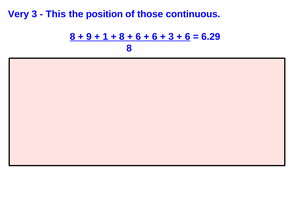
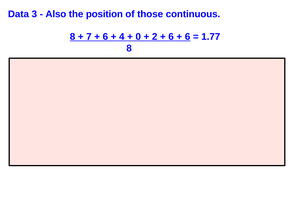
Very at (18, 14): Very -> Data
This at (56, 14): This -> Also
9: 9 -> 7
1 at (105, 37): 1 -> 6
8 at (122, 37): 8 -> 4
6 at (138, 37): 6 -> 0
6 at (155, 37): 6 -> 2
3 at (171, 37): 3 -> 6
6.29: 6.29 -> 1.77
